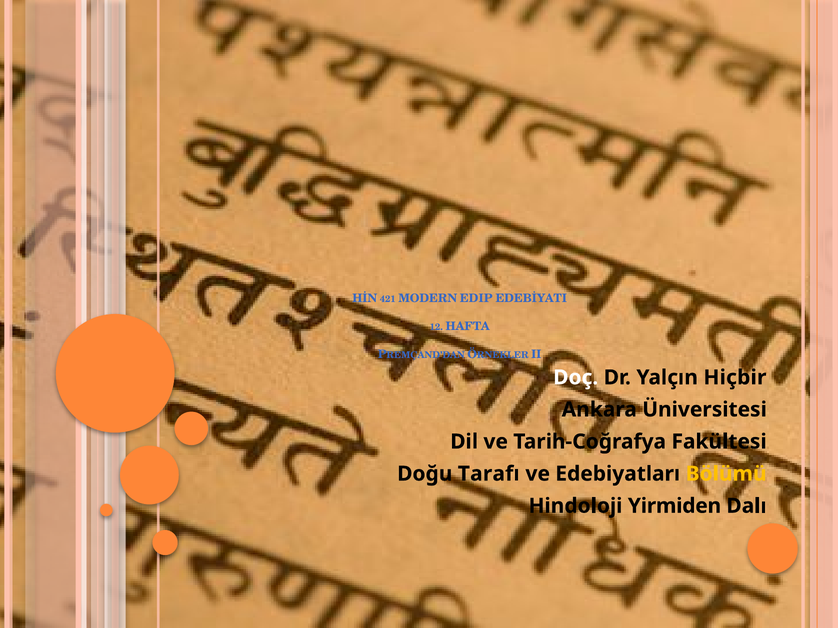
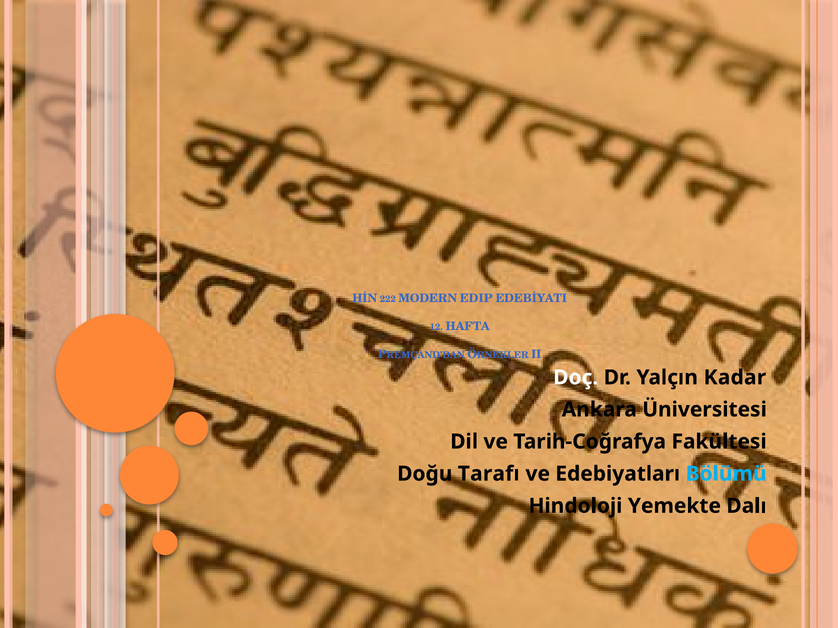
421: 421 -> 222
Hiçbir: Hiçbir -> Kadar
Bölümü colour: yellow -> light blue
Yirmiden: Yirmiden -> Yemekte
